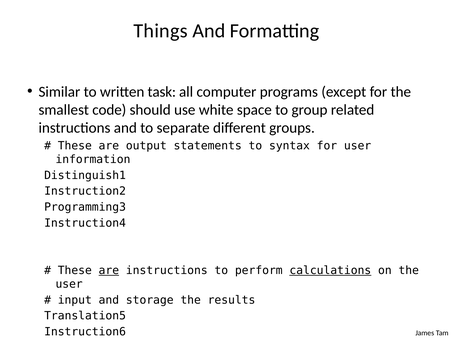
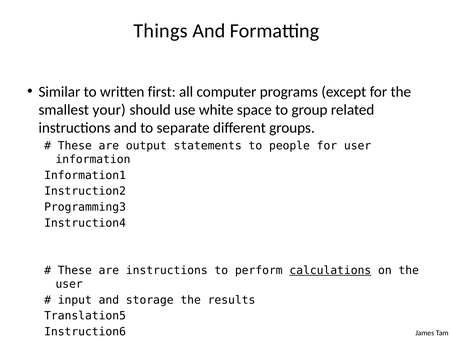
task: task -> first
code: code -> your
syntax: syntax -> people
Distinguish1: Distinguish1 -> Information1
are at (109, 270) underline: present -> none
